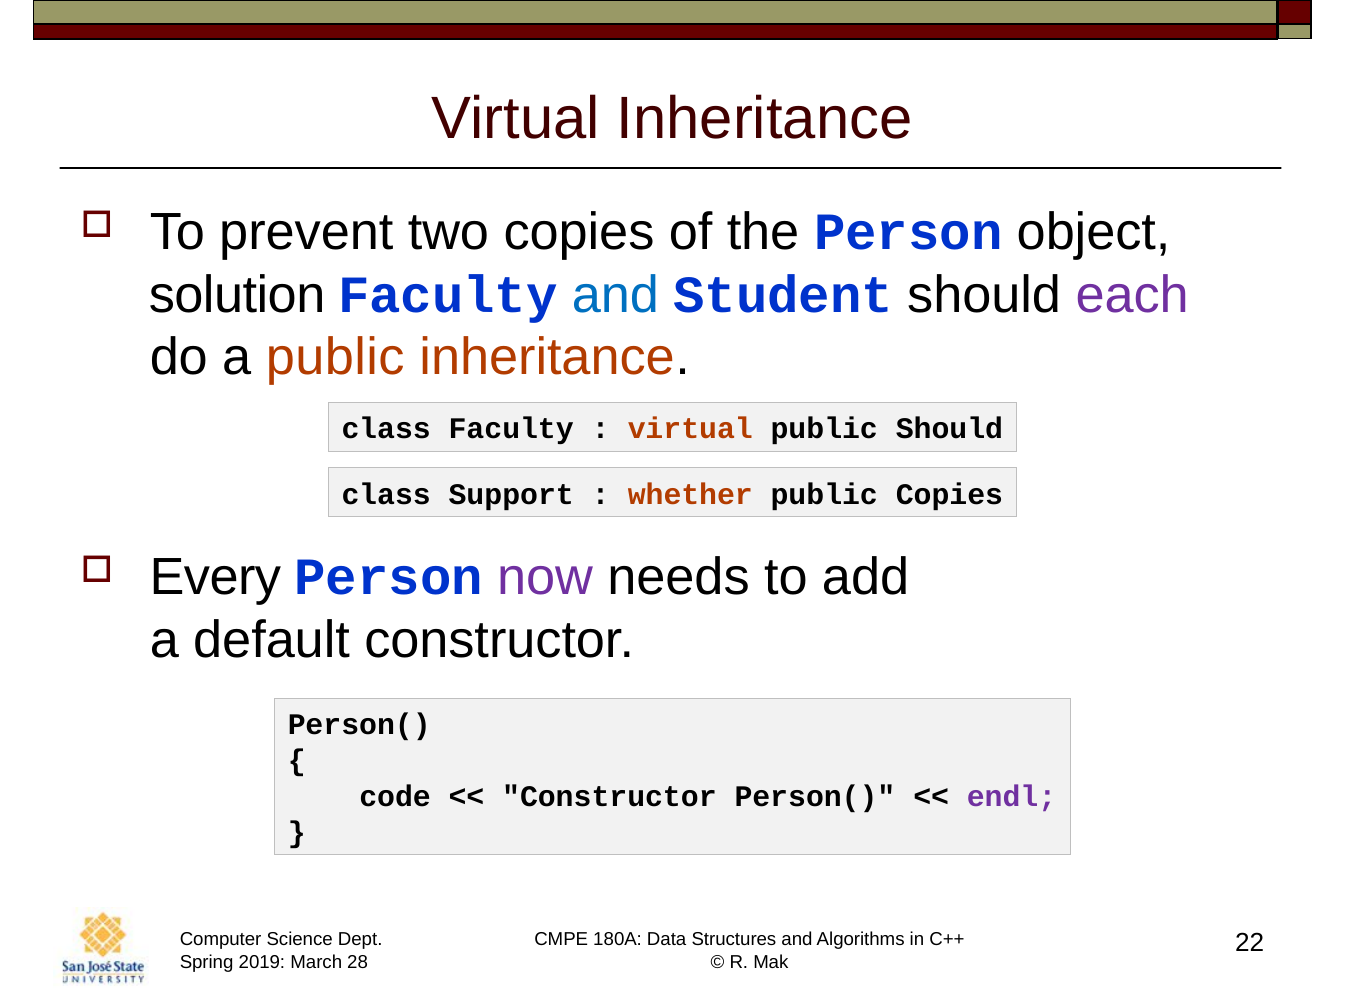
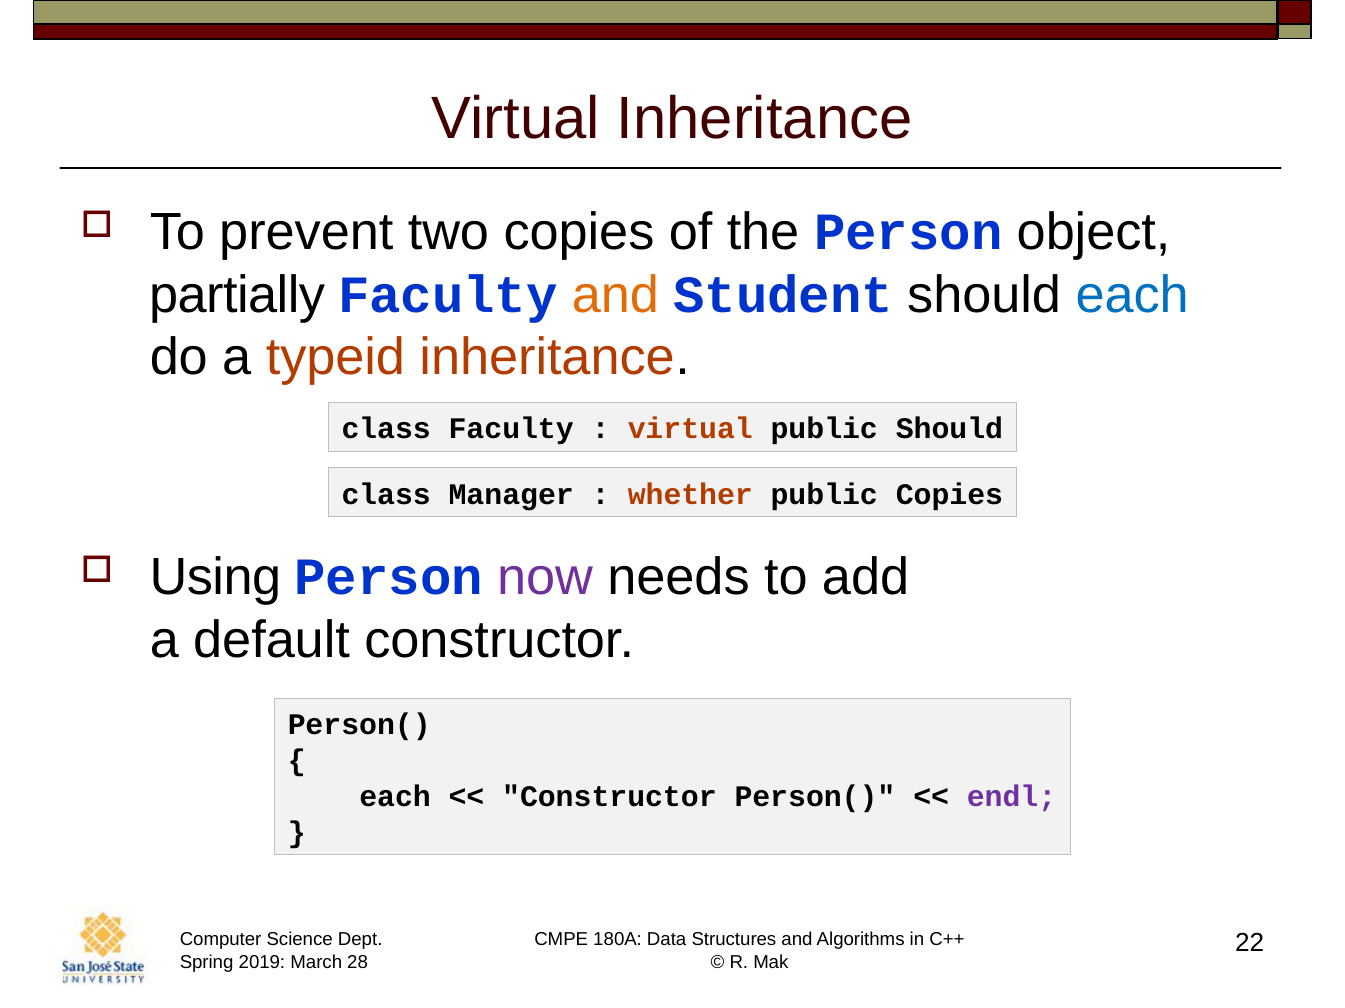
solution: solution -> partially
and at (615, 295) colour: blue -> orange
each at (1132, 295) colour: purple -> blue
a public: public -> typeid
Support: Support -> Manager
Every: Every -> Using
code at (395, 797): code -> each
